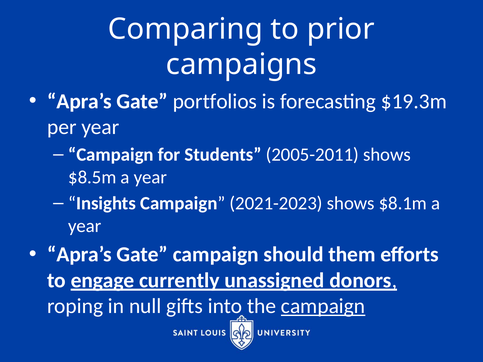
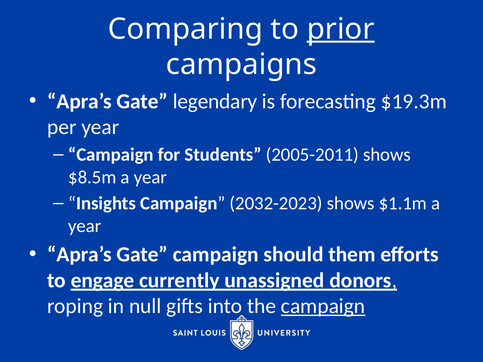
prior underline: none -> present
portfolios: portfolios -> legendary
2021-2023: 2021-2023 -> 2032-2023
$8.1m: $8.1m -> $1.1m
